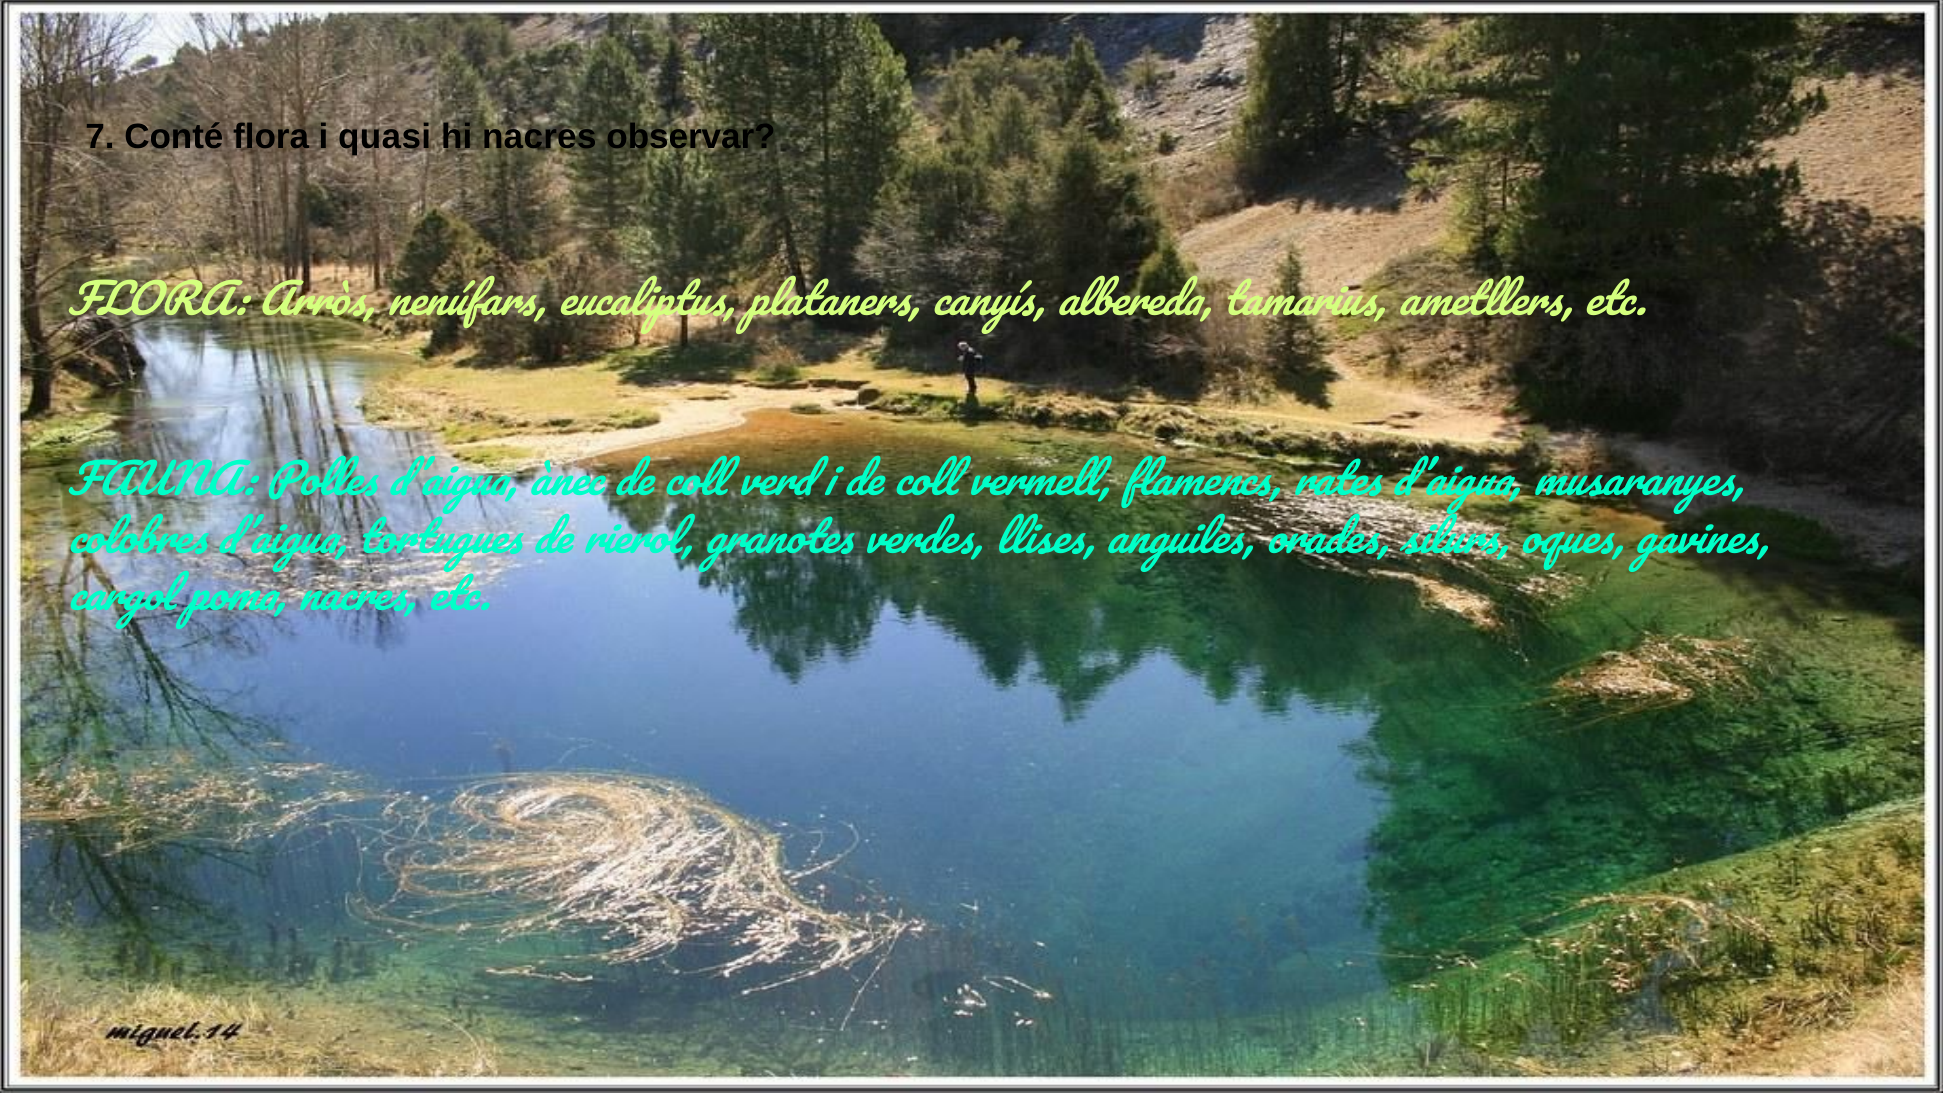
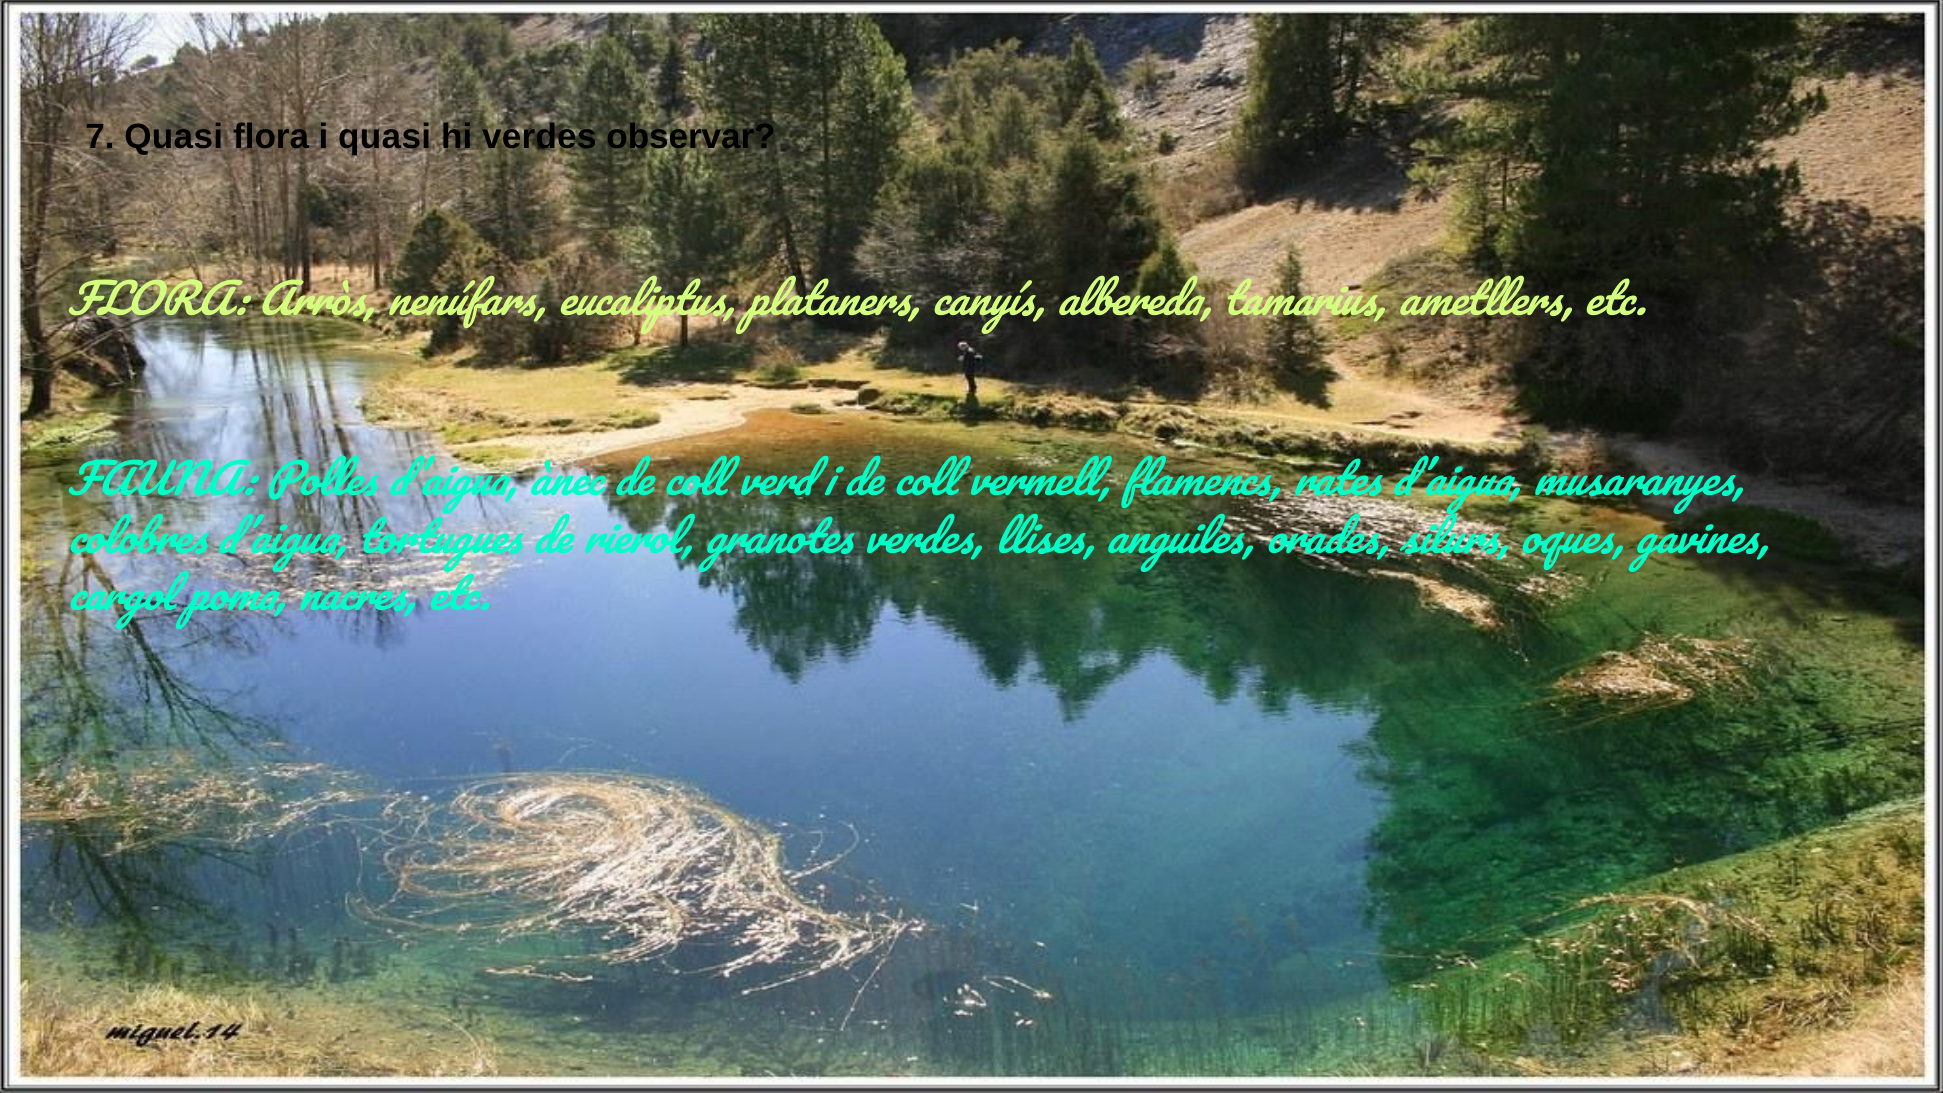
7 Conté: Conté -> Quasi
hi nacres: nacres -> verdes
